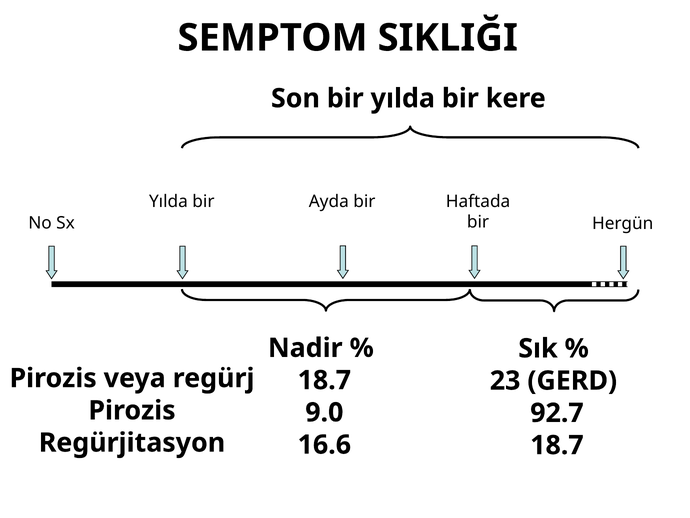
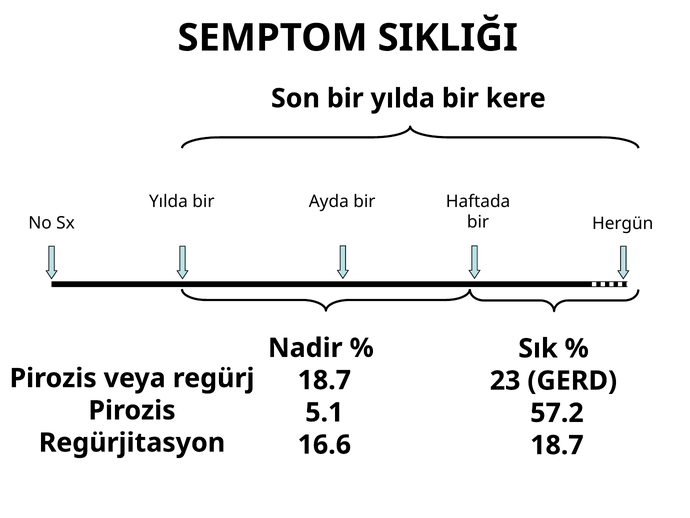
9.0: 9.0 -> 5.1
92.7: 92.7 -> 57.2
